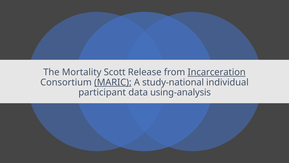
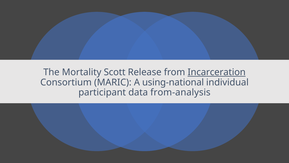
MARIC underline: present -> none
study-national: study-national -> using-national
using-analysis: using-analysis -> from-analysis
